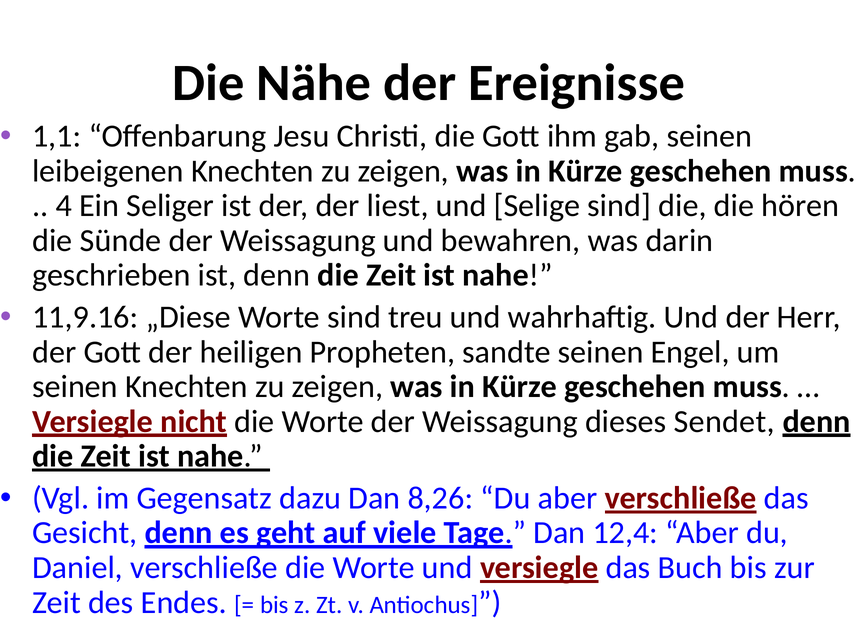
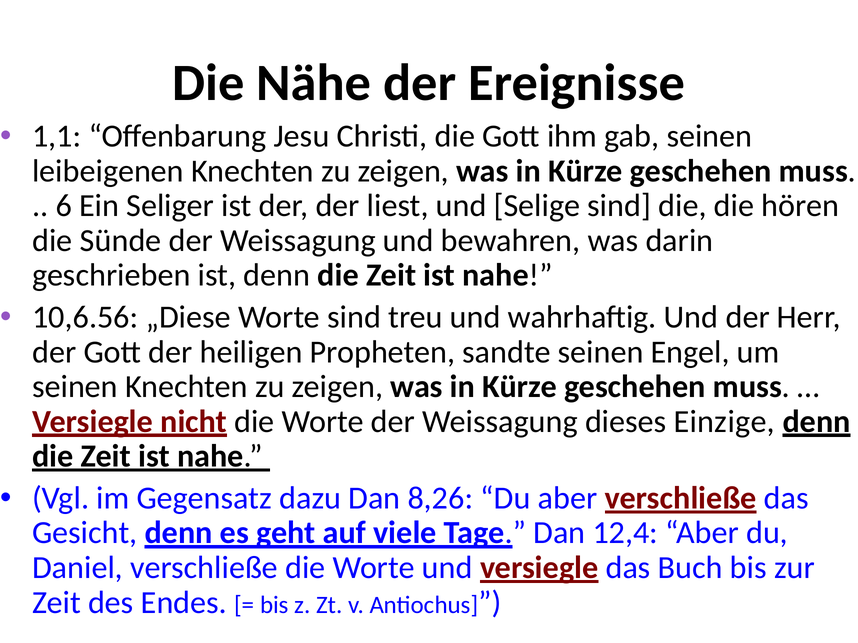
4: 4 -> 6
11,9.16: 11,9.16 -> 10,6.56
Sendet: Sendet -> Einzige
